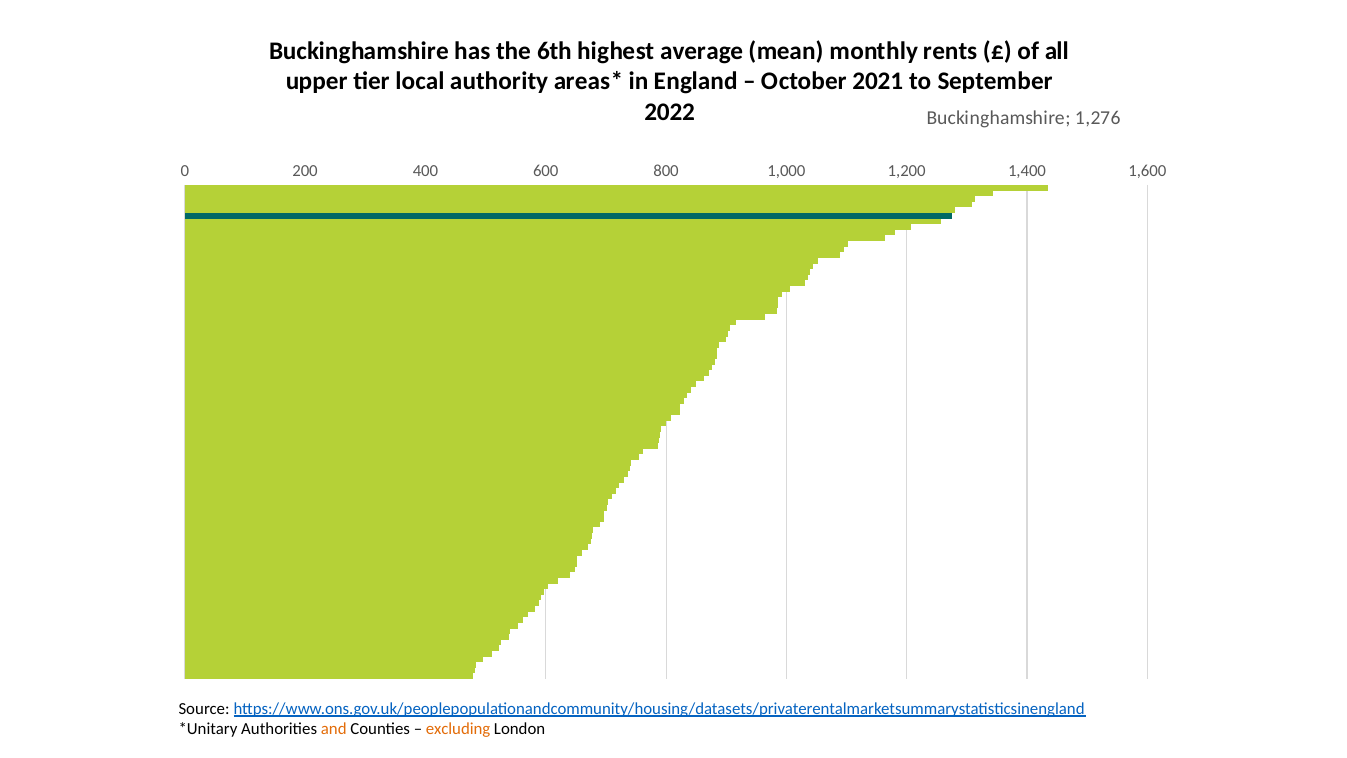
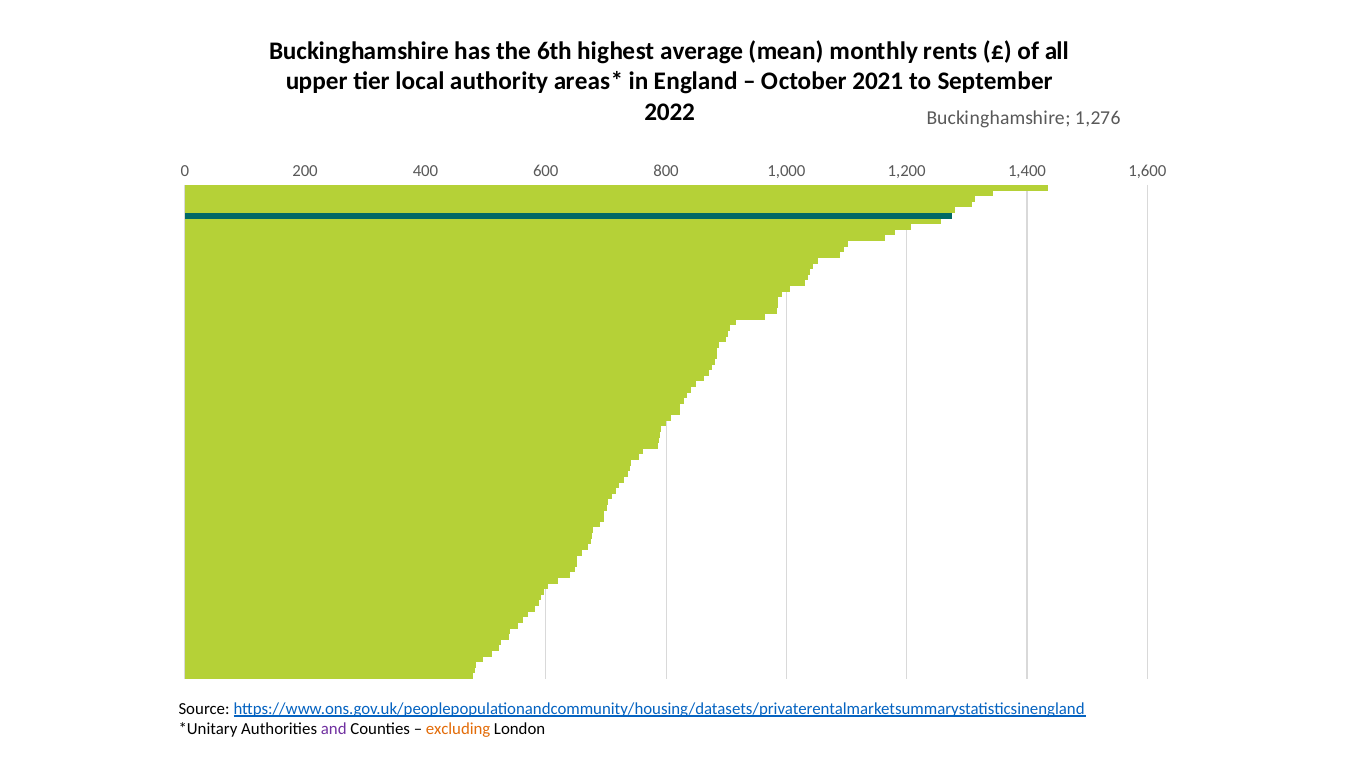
and colour: orange -> purple
